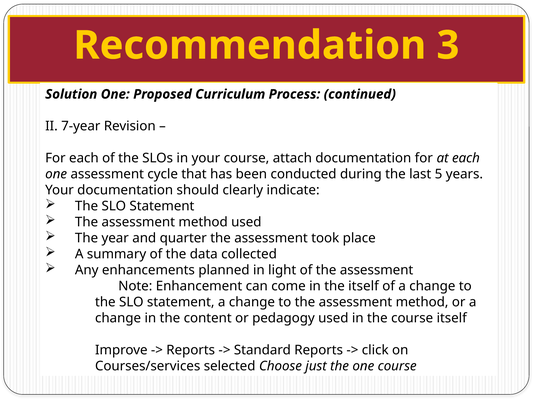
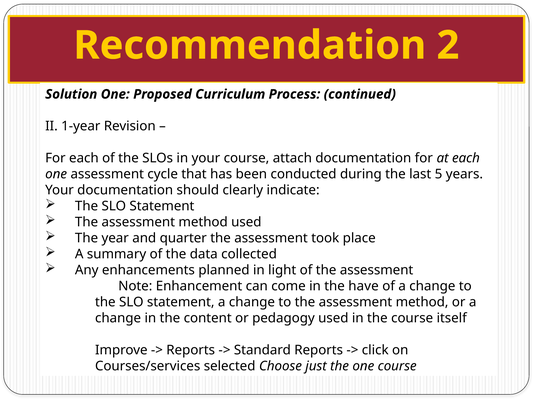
3: 3 -> 2
7-year: 7-year -> 1-year
the itself: itself -> have
